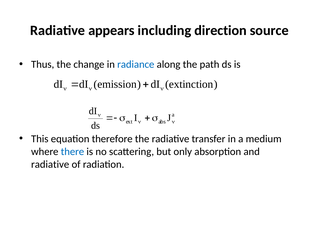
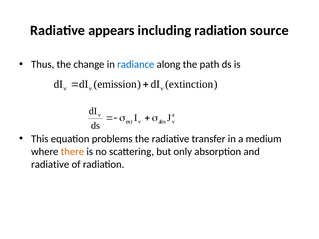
including direction: direction -> radiation
therefore: therefore -> problems
there colour: blue -> orange
